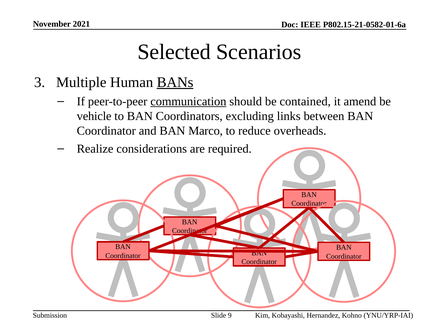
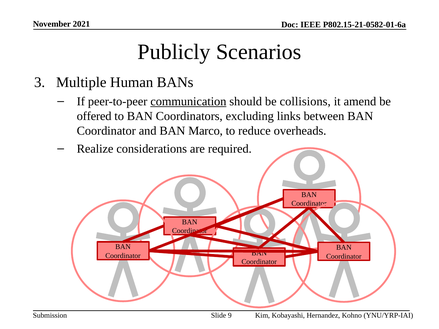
Selected: Selected -> Publicly
BANs underline: present -> none
contained: contained -> collisions
vehicle: vehicle -> offered
